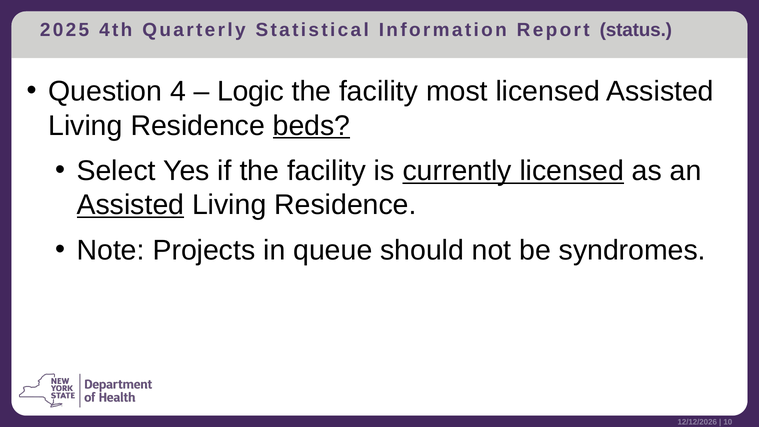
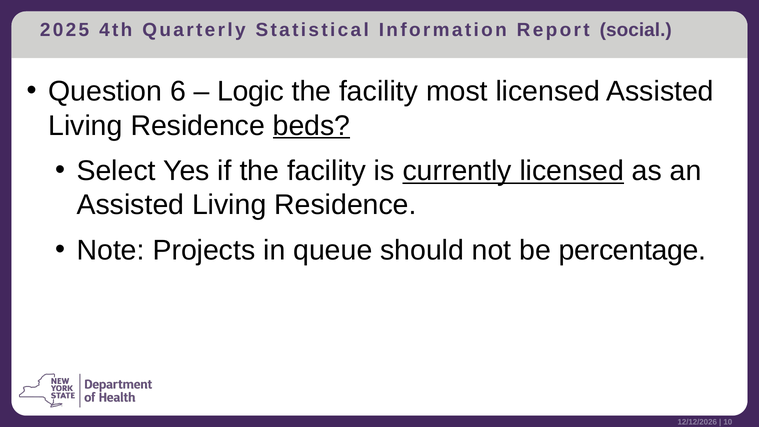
status: status -> social
4: 4 -> 6
Assisted at (130, 205) underline: present -> none
syndromes: syndromes -> percentage
